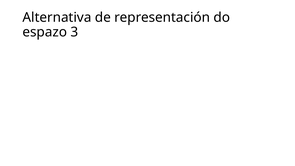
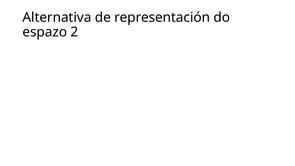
3: 3 -> 2
